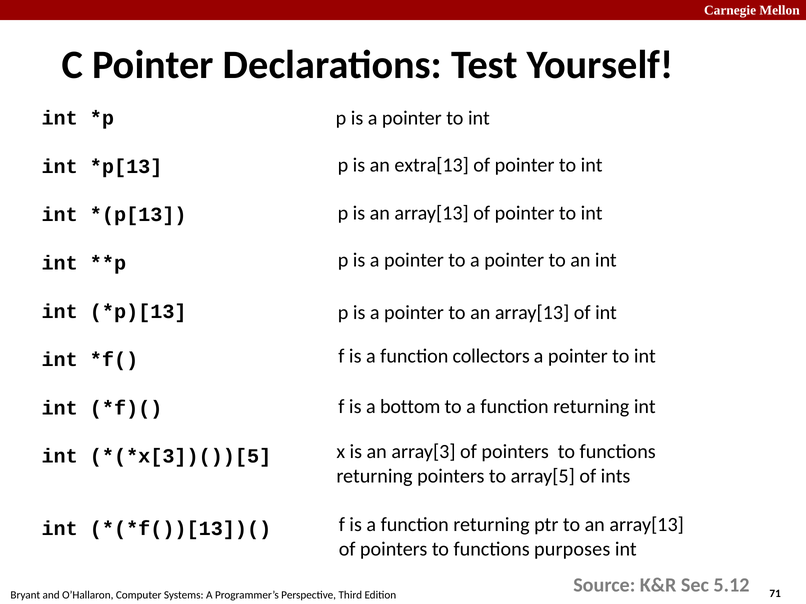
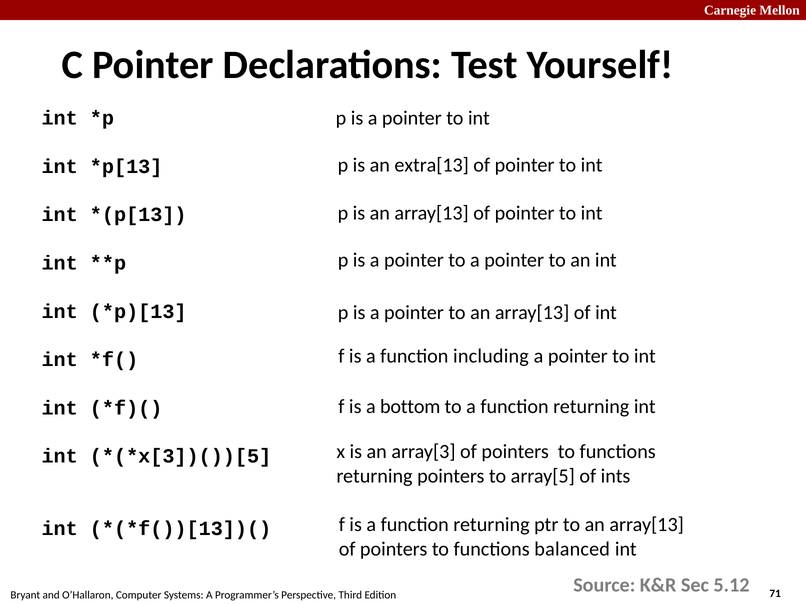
collectors: collectors -> including
purposes: purposes -> balanced
